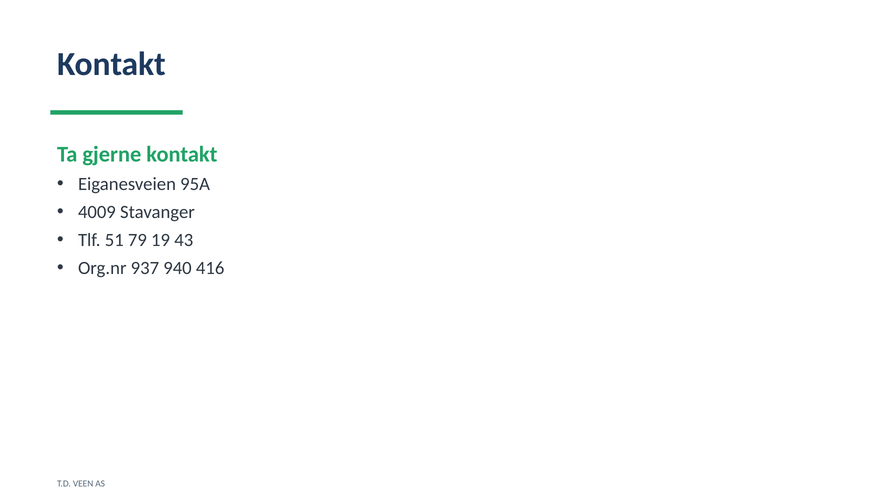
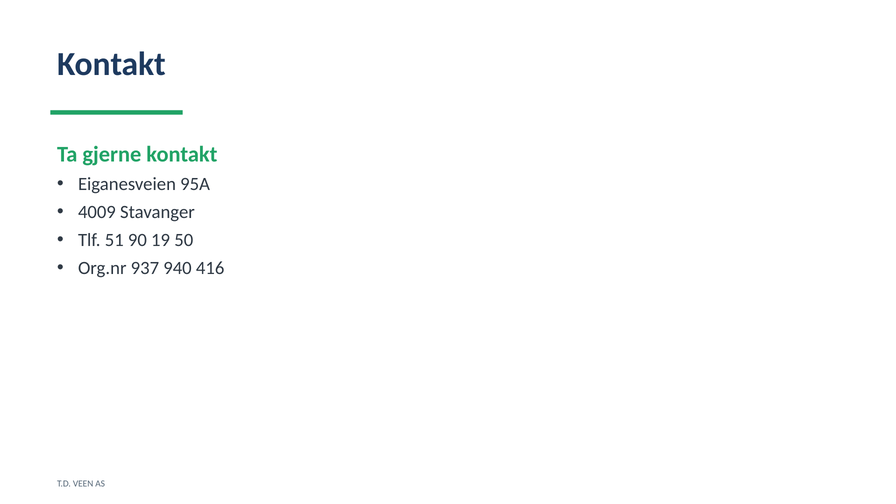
79: 79 -> 90
43: 43 -> 50
